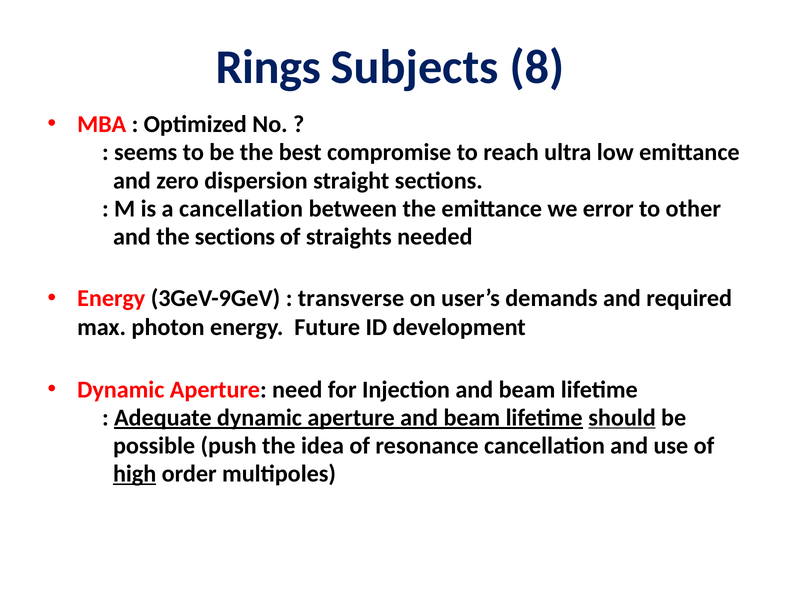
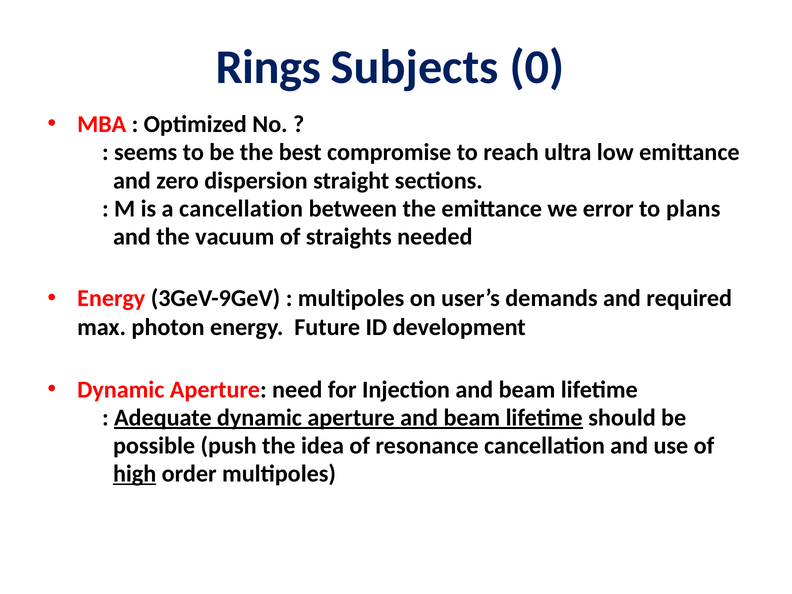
8: 8 -> 0
other: other -> plans
the sections: sections -> vacuum
transverse at (351, 298): transverse -> multipoles
should underline: present -> none
